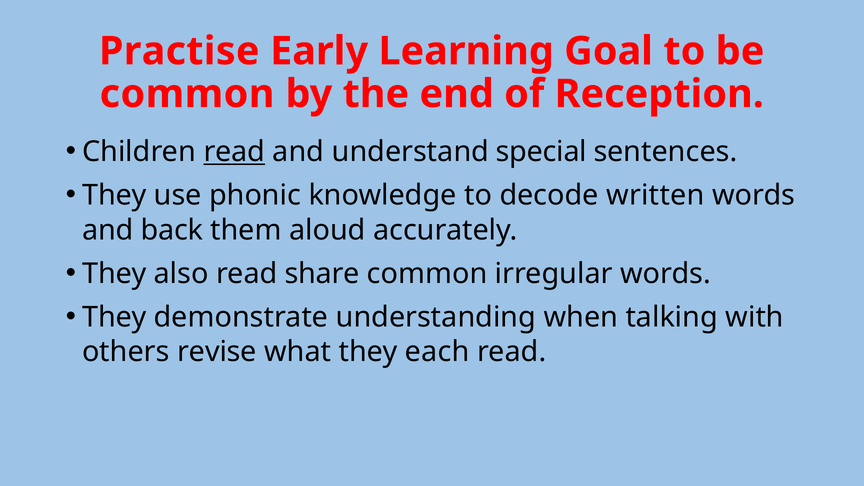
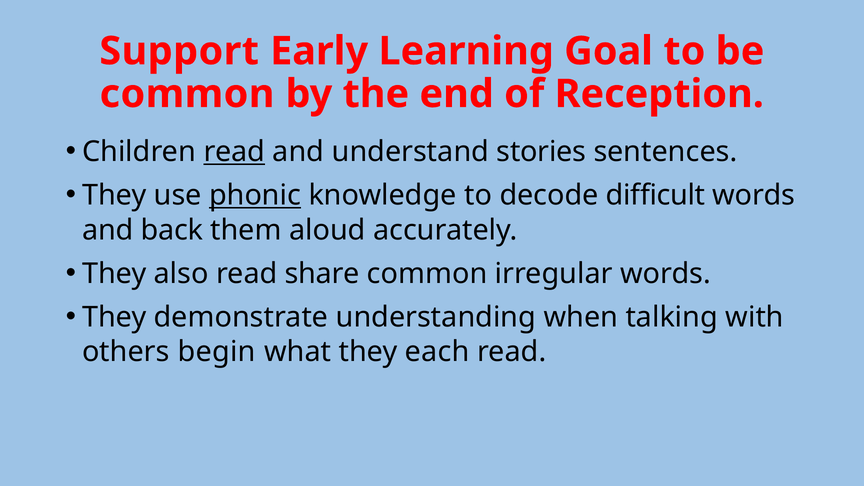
Practise: Practise -> Support
special: special -> stories
phonic underline: none -> present
written: written -> difficult
revise: revise -> begin
